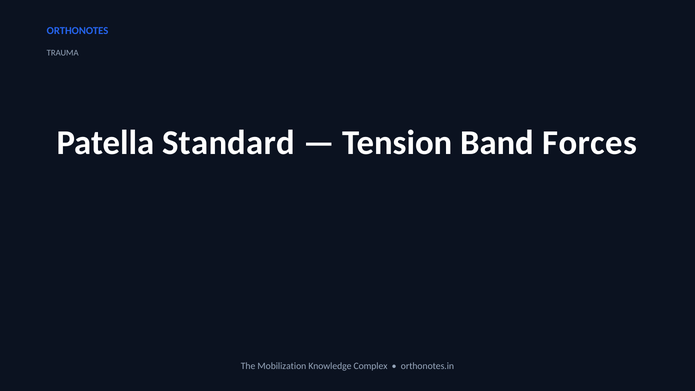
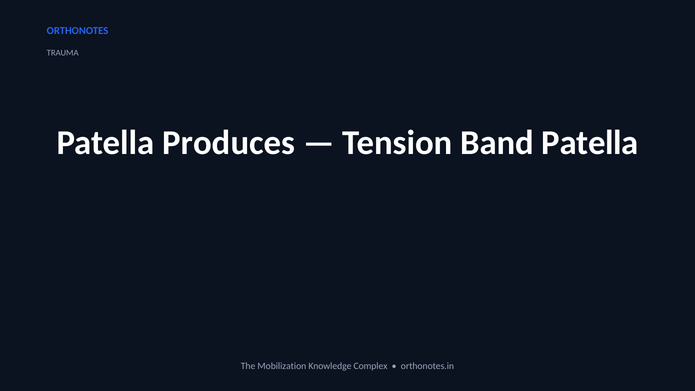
Standard: Standard -> Produces
Band Forces: Forces -> Patella
